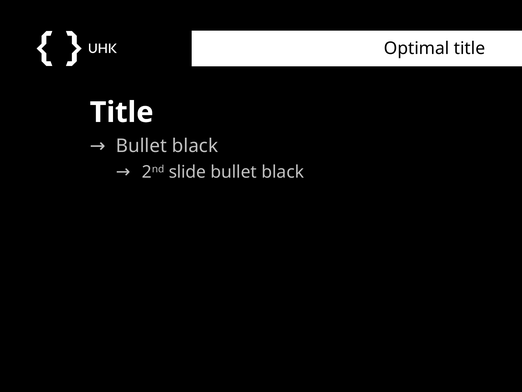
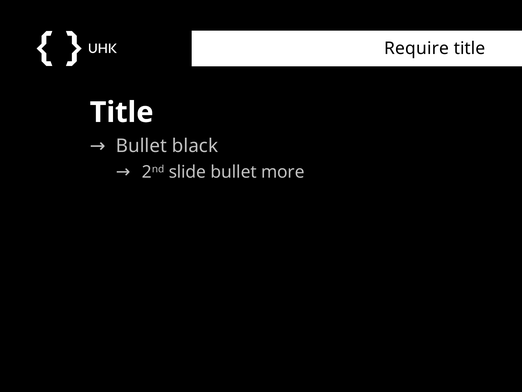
Optimal: Optimal -> Require
black at (283, 172): black -> more
